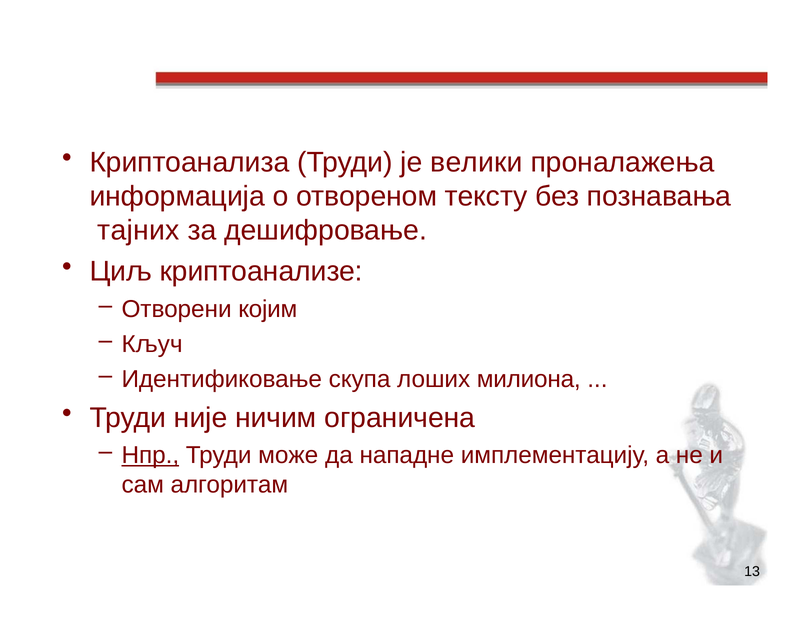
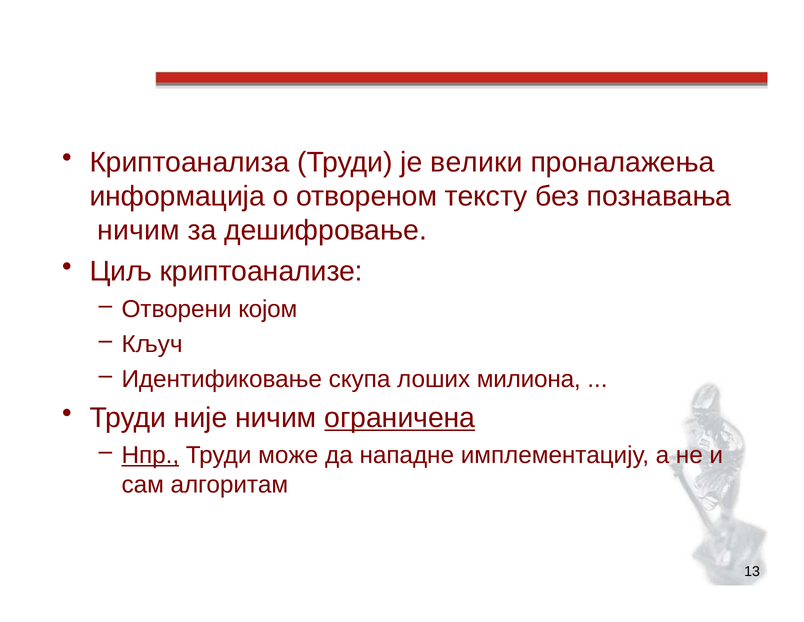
тајних at (138, 230): тајних -> ничим
којим: којим -> којом
ограничена underline: none -> present
